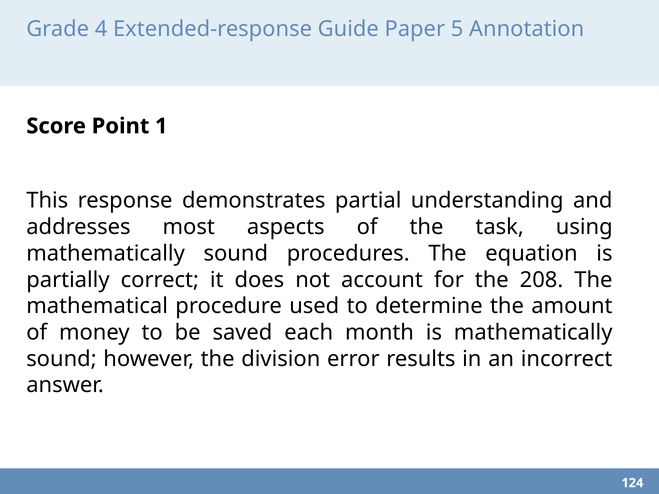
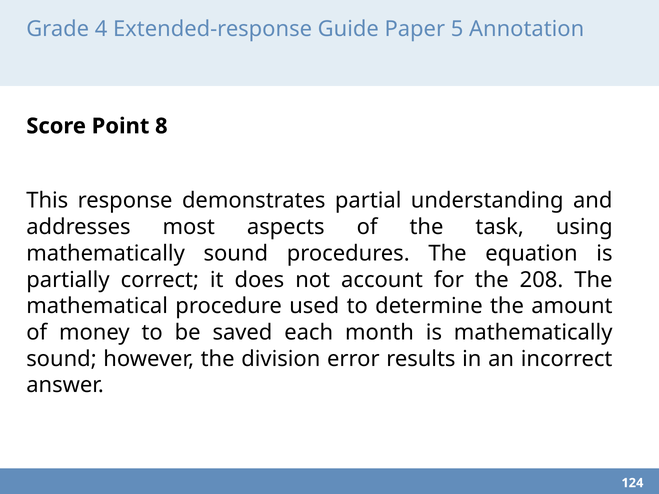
1: 1 -> 8
